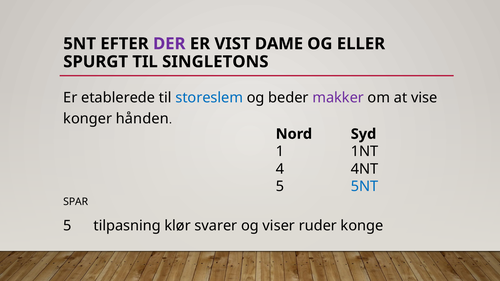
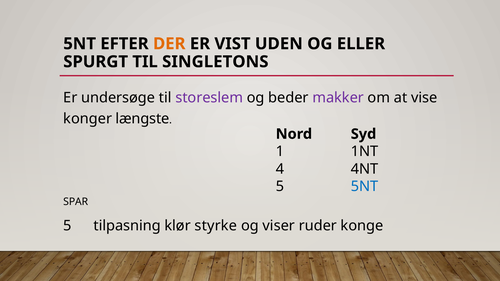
DER colour: purple -> orange
DAME: DAME -> UDEN
etablerede: etablerede -> undersøge
storeslem colour: blue -> purple
hånden: hånden -> længste
svarer: svarer -> styrke
